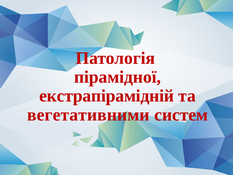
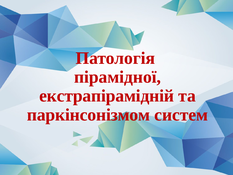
вегетативними: вегетативними -> паркінсонізмом
